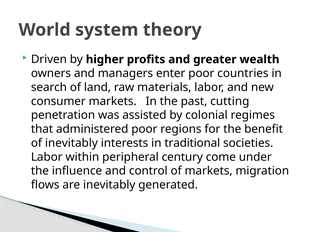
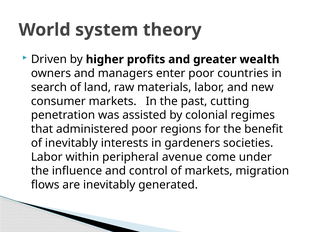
traditional: traditional -> gardeners
century: century -> avenue
